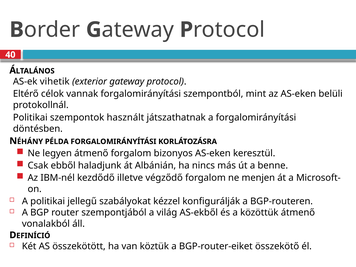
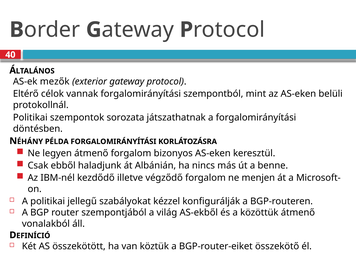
vihetik: vihetik -> mezők
használt: használt -> sorozata
